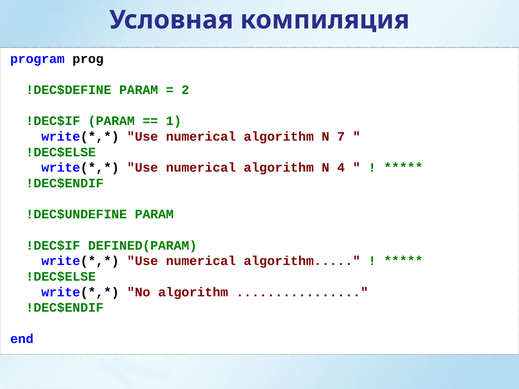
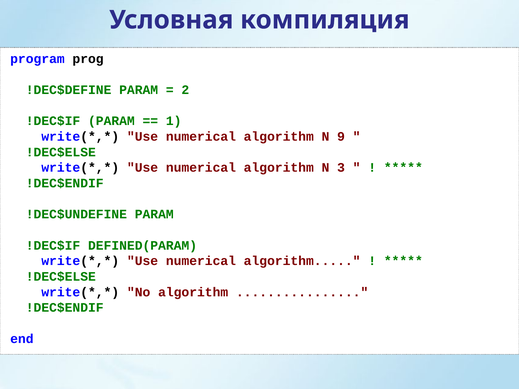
7: 7 -> 9
4: 4 -> 3
